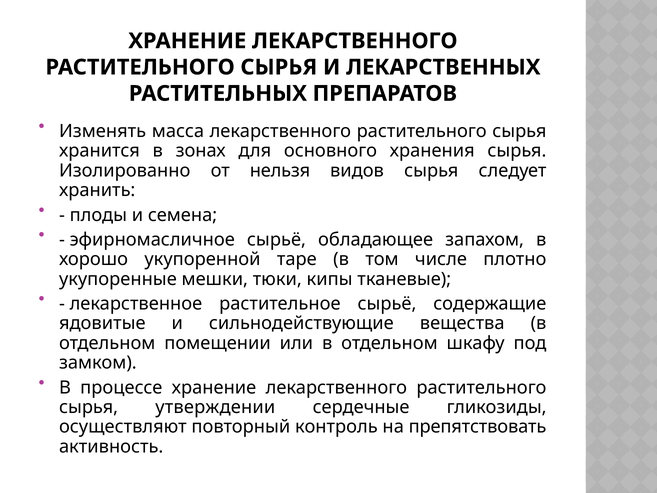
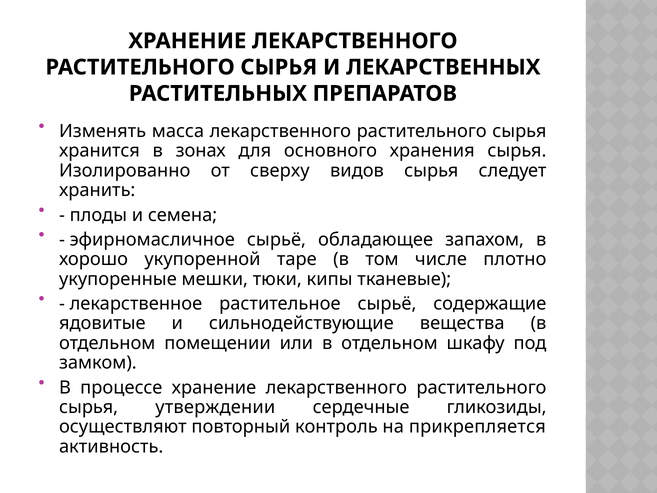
нельзя: нельзя -> сверху
препятствовать: препятствовать -> прикрепляется
